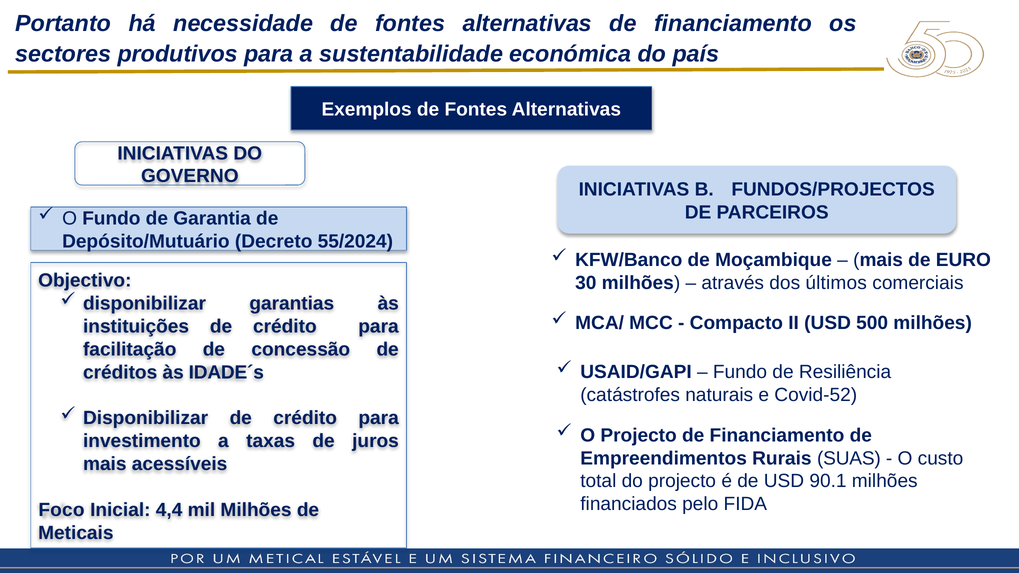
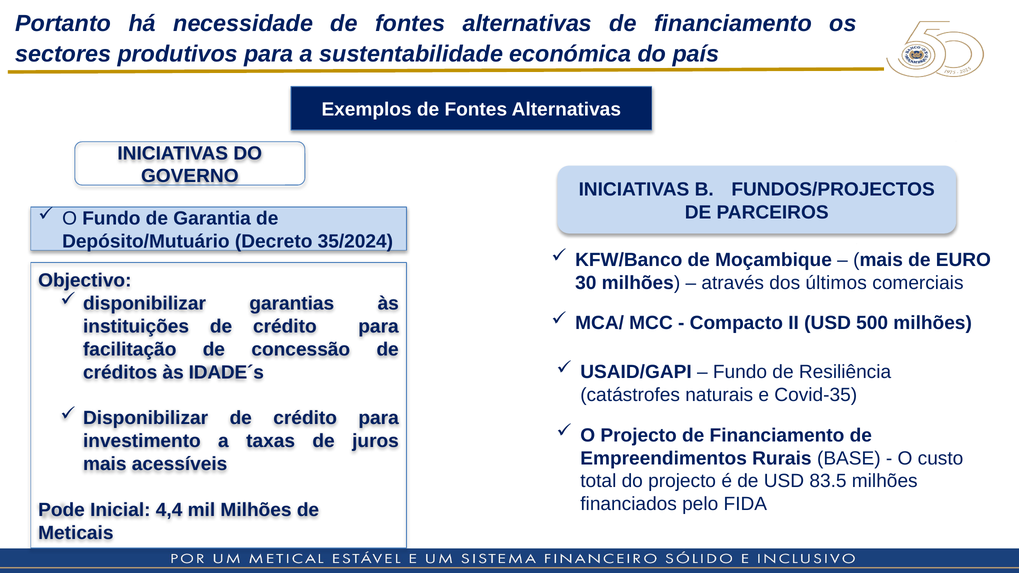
55/2024: 55/2024 -> 35/2024
Covid-52: Covid-52 -> Covid-35
SUAS: SUAS -> BASE
90.1: 90.1 -> 83.5
Foco: Foco -> Pode
